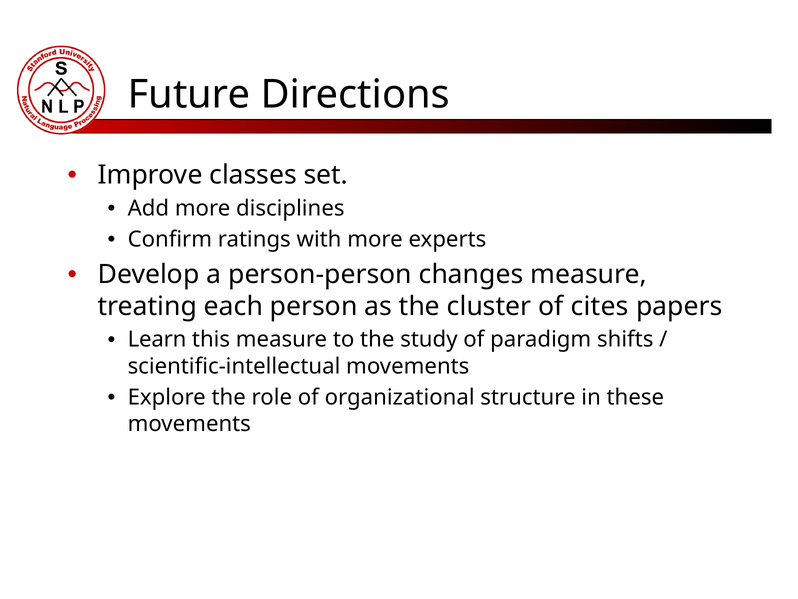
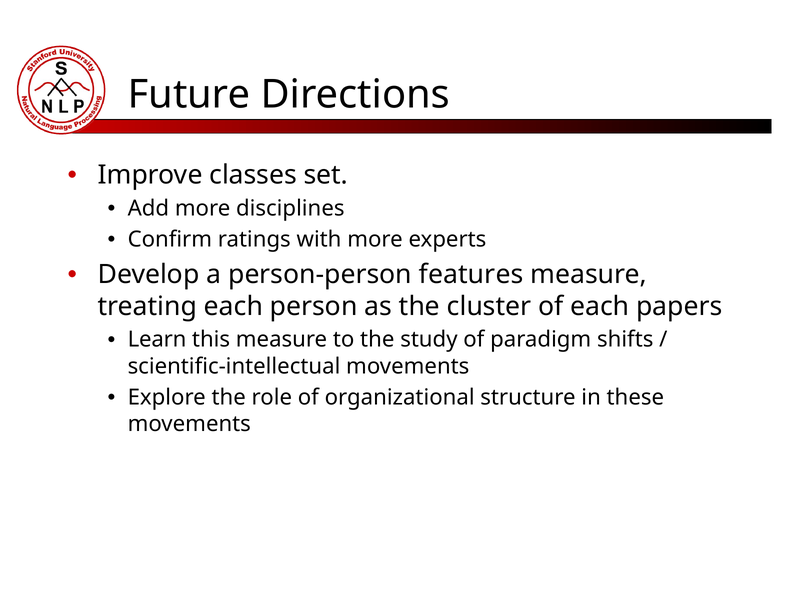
changes: changes -> features
of cites: cites -> each
